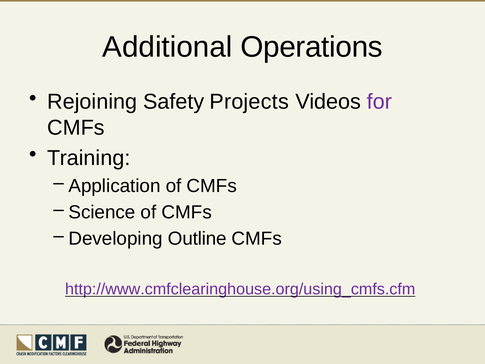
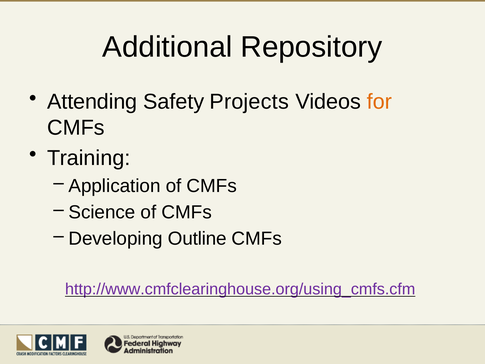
Operations: Operations -> Repository
Rejoining: Rejoining -> Attending
for colour: purple -> orange
